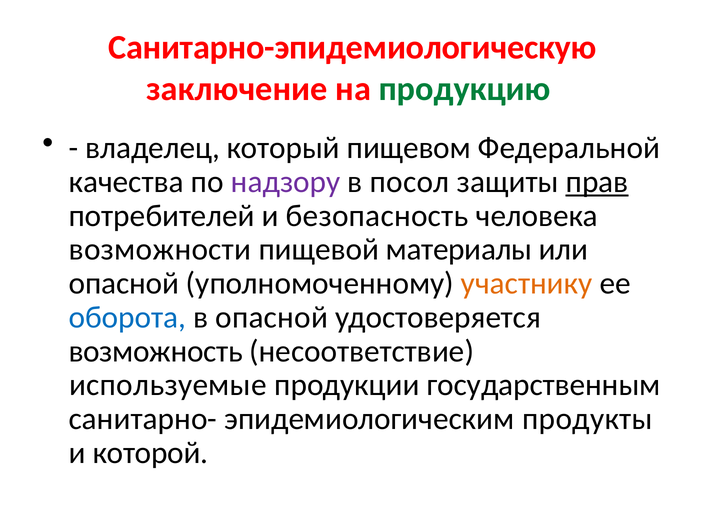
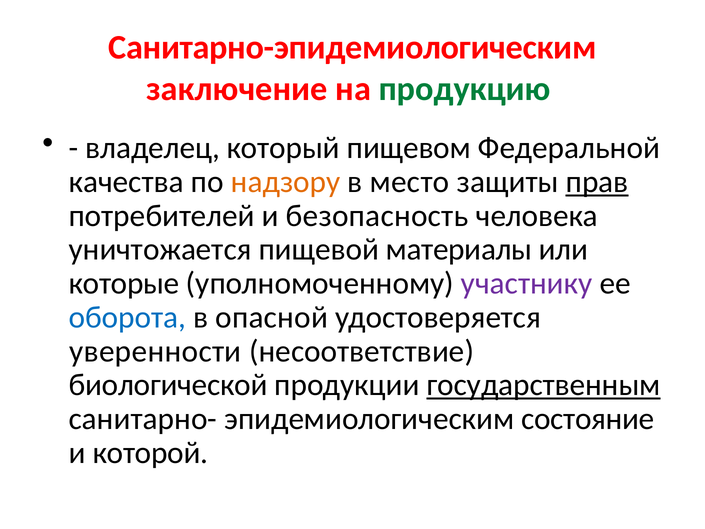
Санитарно-эпидемиологическую: Санитарно-эпидемиологическую -> Санитарно-эпидемиологическим
надзору colour: purple -> orange
посол: посол -> место
возможности: возможности -> уничтожается
опасной at (124, 283): опасной -> которые
участнику colour: orange -> purple
возможность: возможность -> уверенности
используемые: используемые -> биологической
государственным underline: none -> present
продукты: продукты -> состояние
